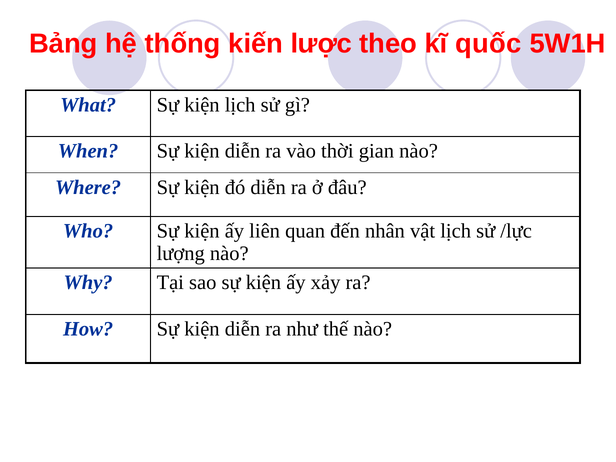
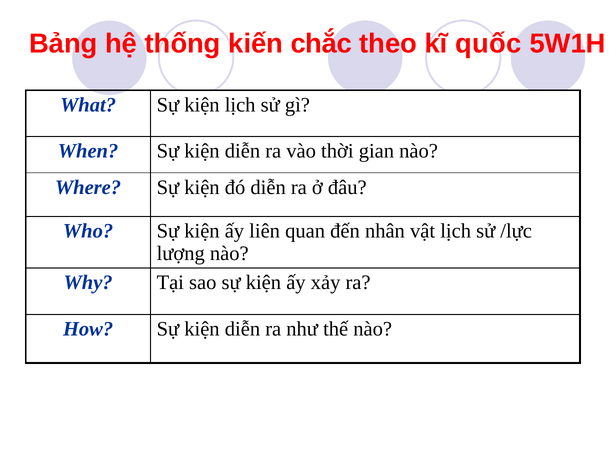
lược: lược -> chắc
